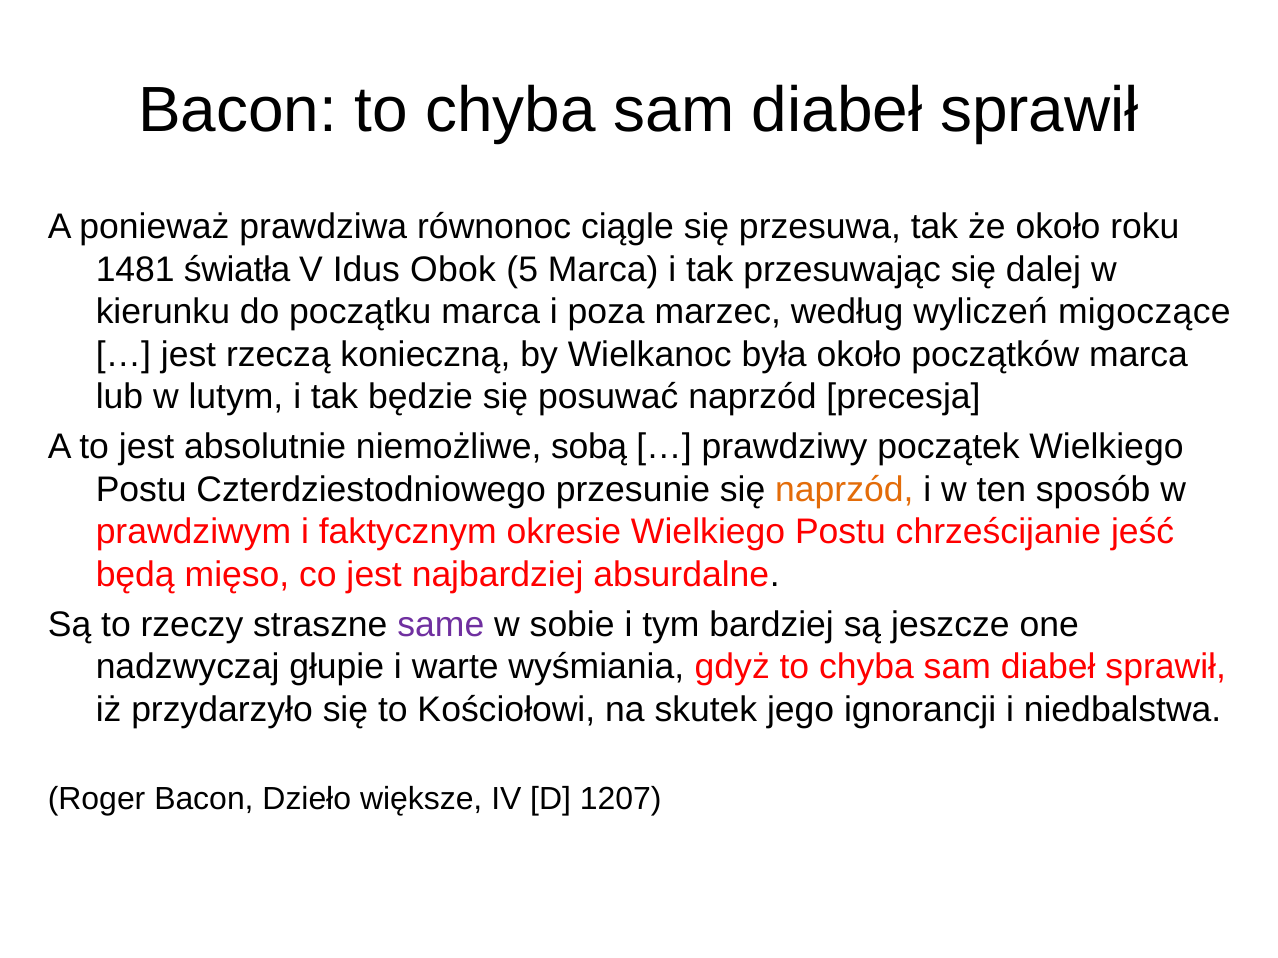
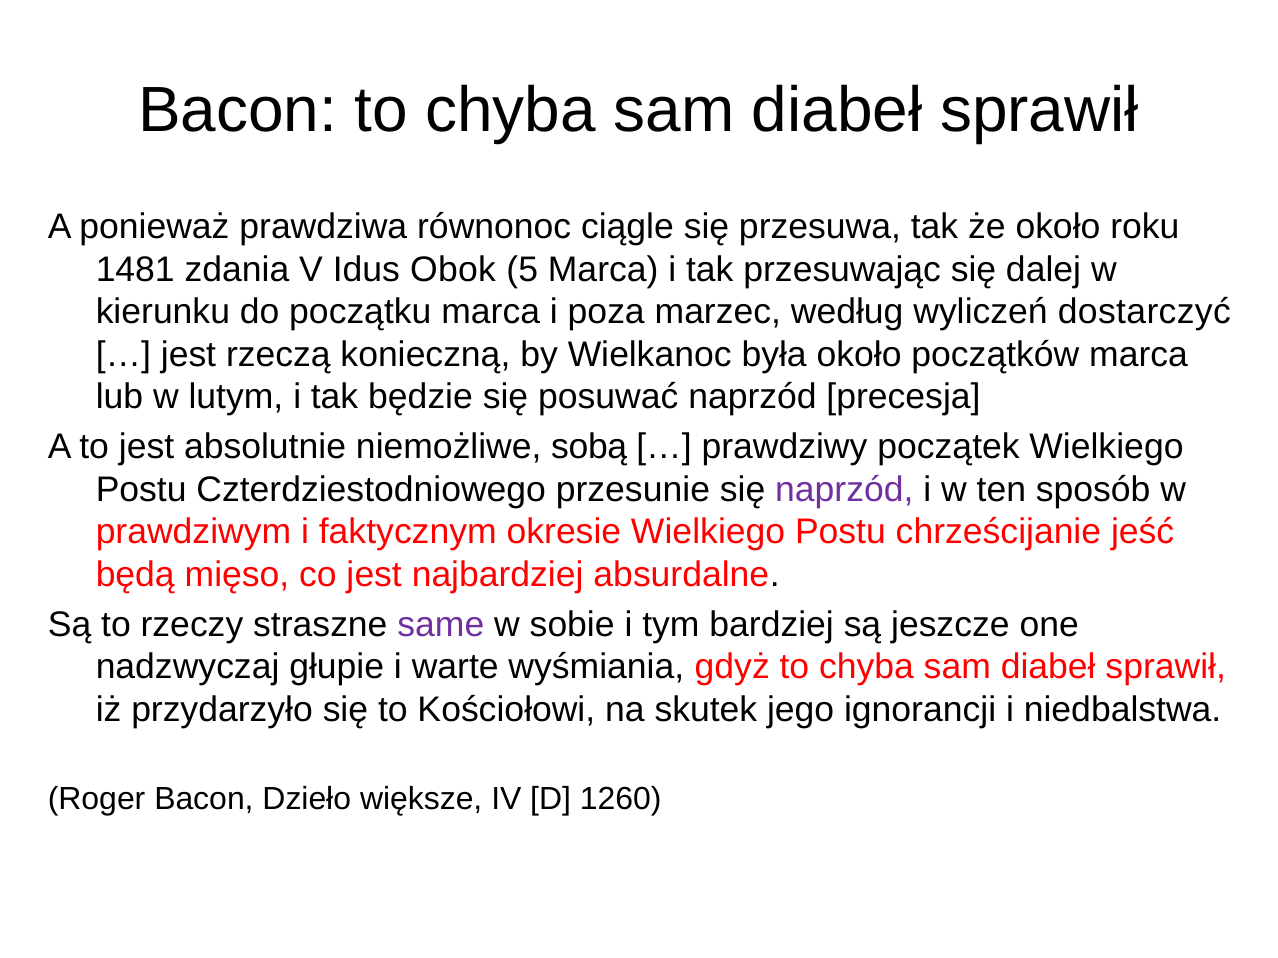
światła: światła -> zdania
migoczące: migoczące -> dostarczyć
naprzód at (844, 490) colour: orange -> purple
1207: 1207 -> 1260
